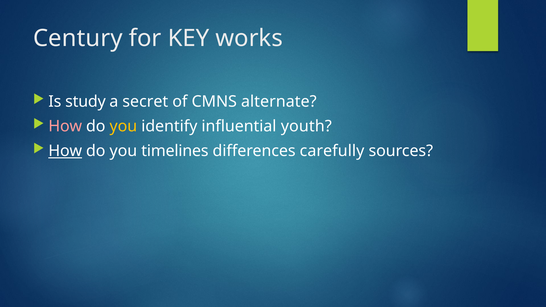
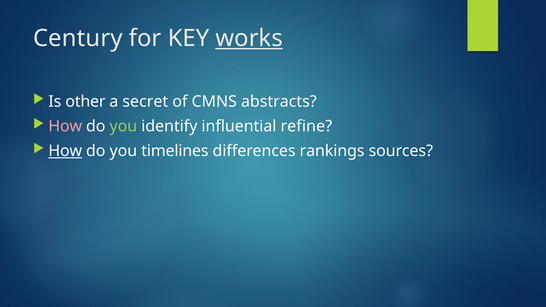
works underline: none -> present
study: study -> other
alternate: alternate -> abstracts
you at (123, 126) colour: yellow -> light green
youth: youth -> refine
carefully: carefully -> rankings
